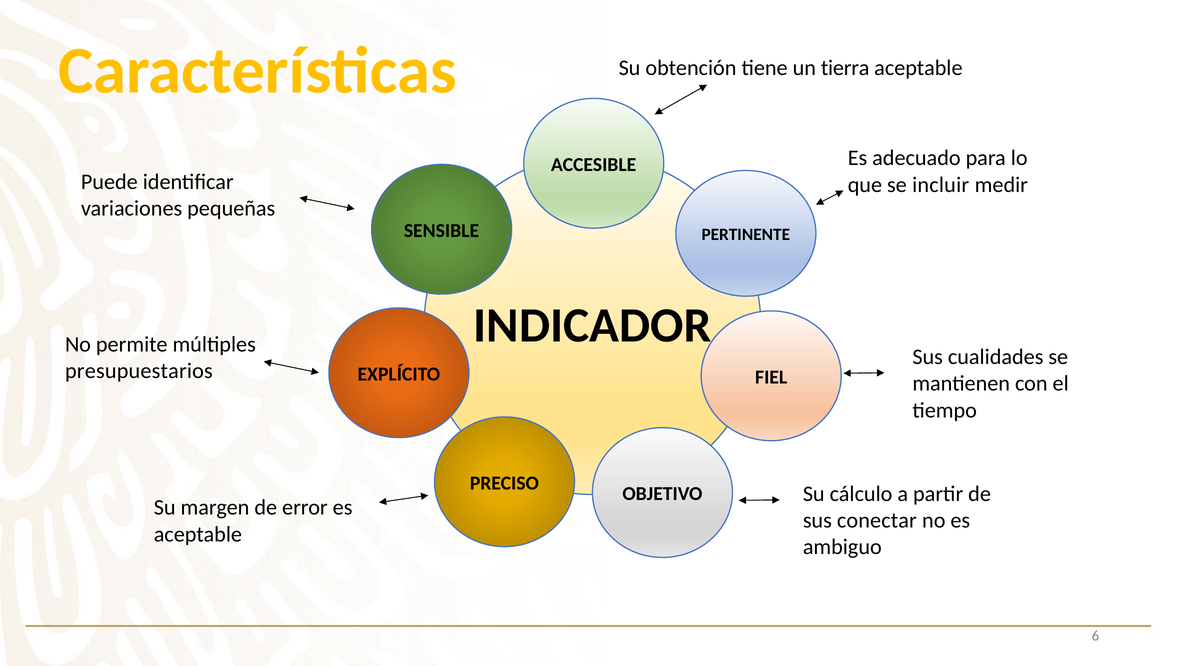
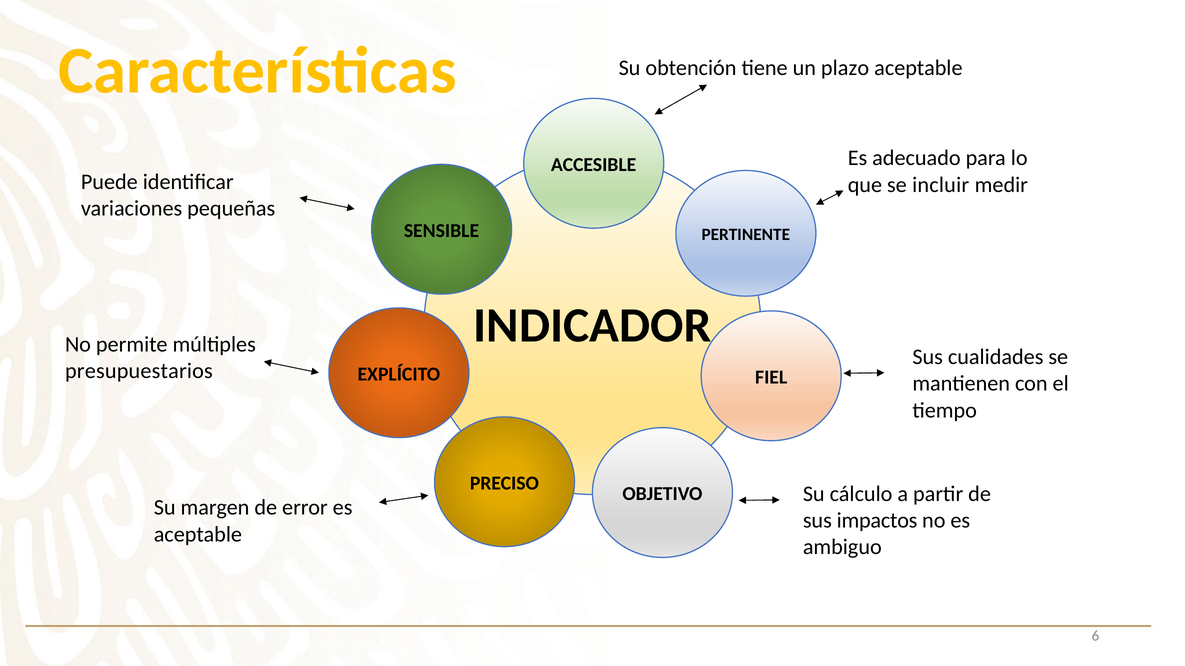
tierra: tierra -> plazo
conectar: conectar -> impactos
